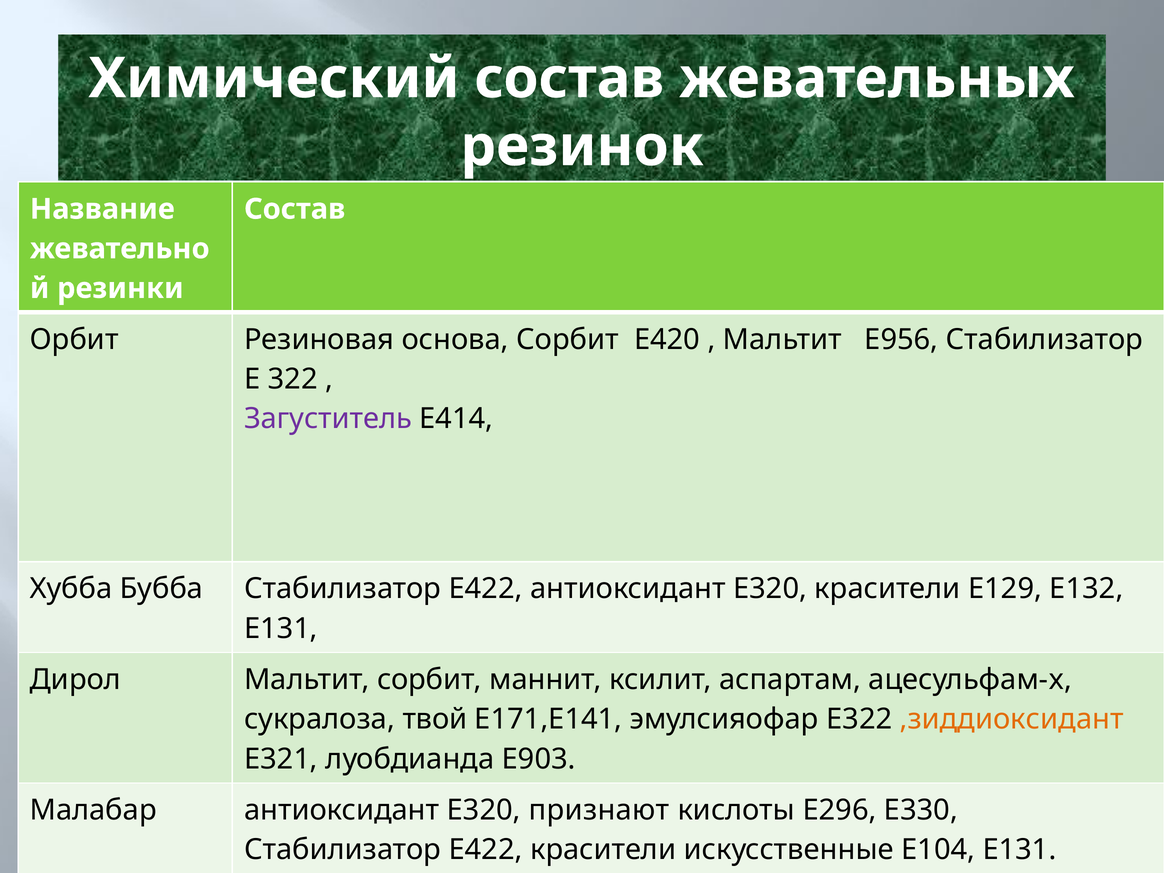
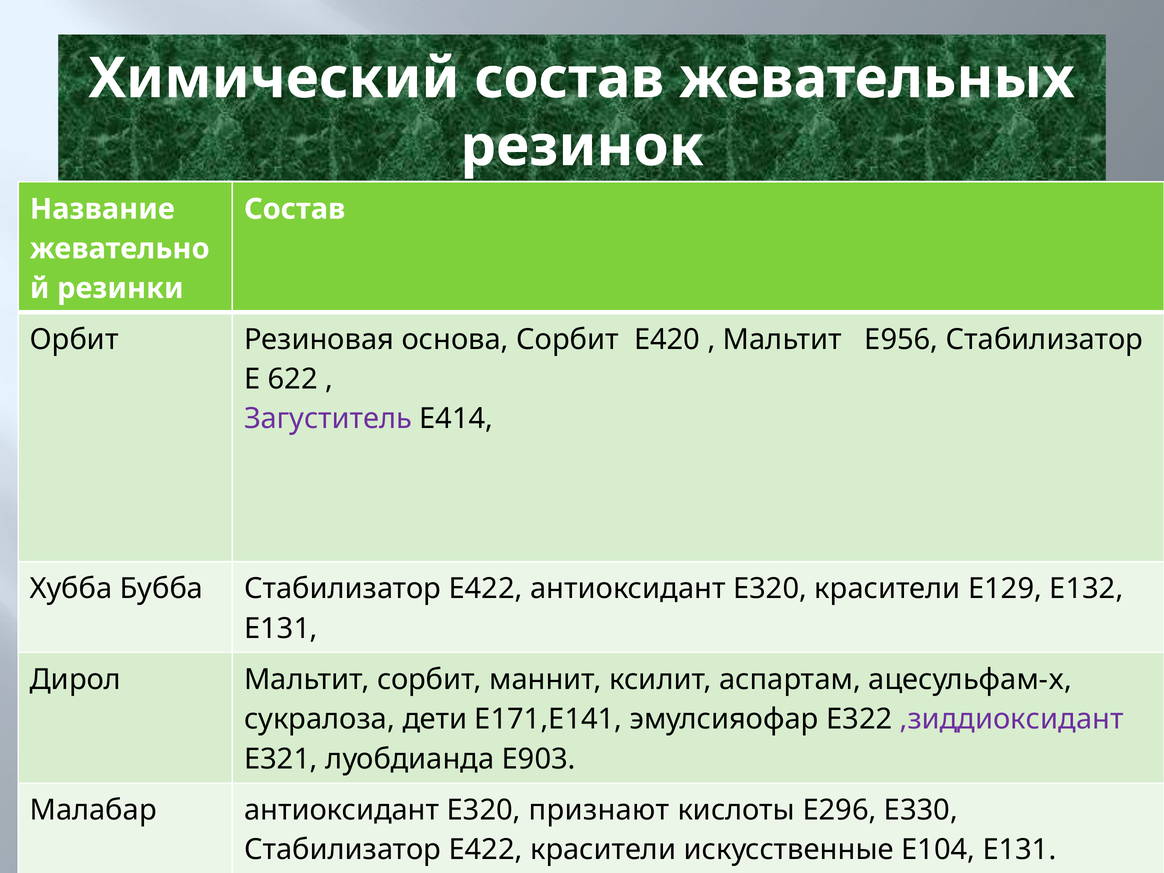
322: 322 -> 622
твой: твой -> дети
,зиддиоксидант colour: orange -> purple
